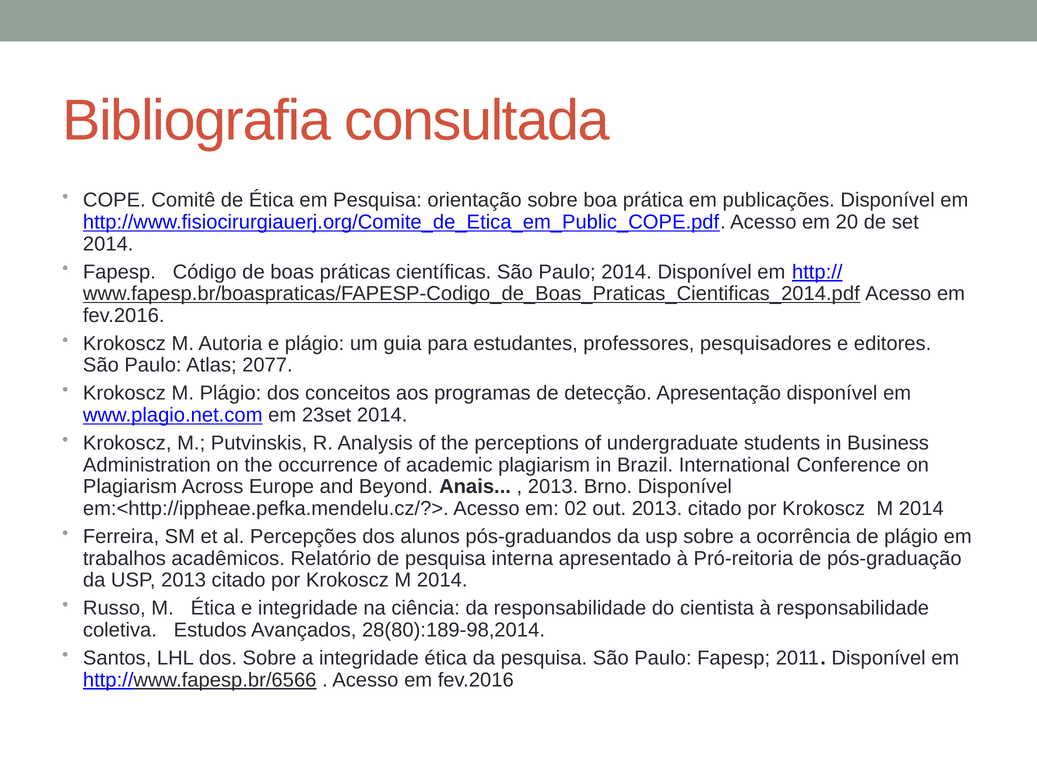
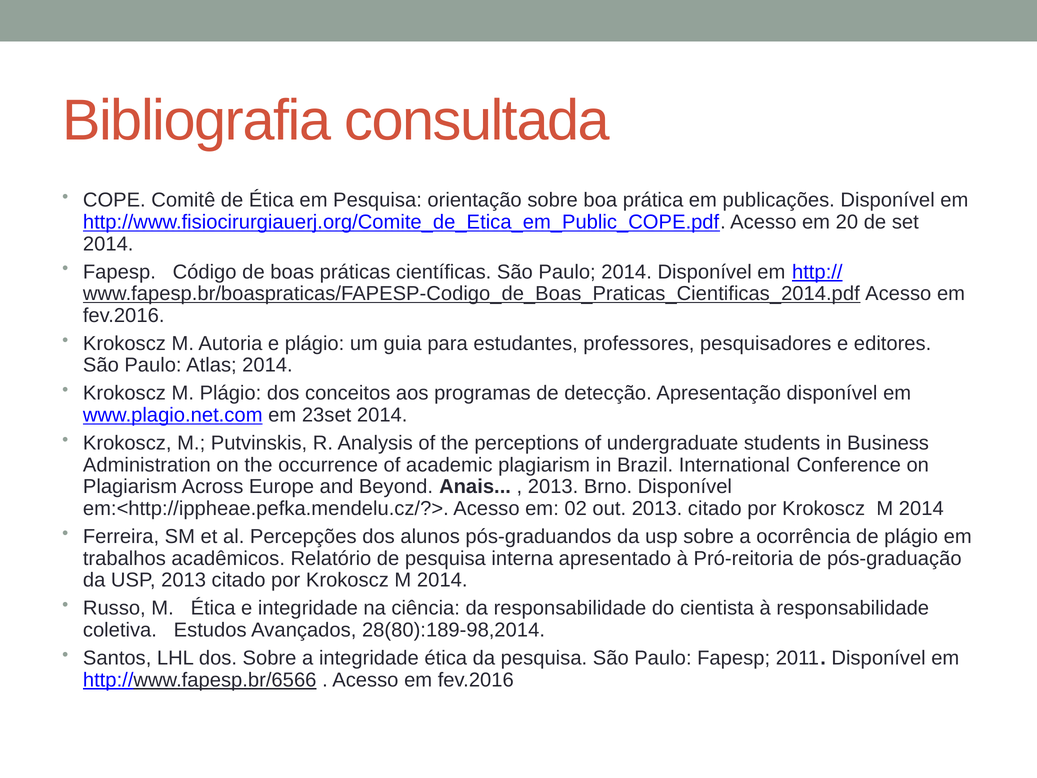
Atlas 2077: 2077 -> 2014
